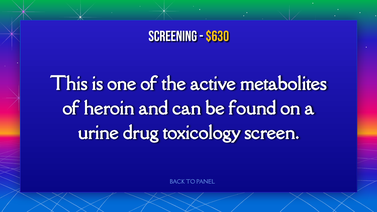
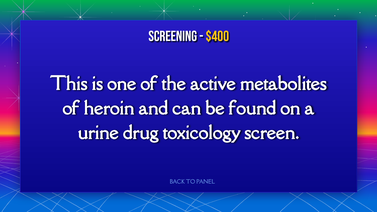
$630: $630 -> $400
